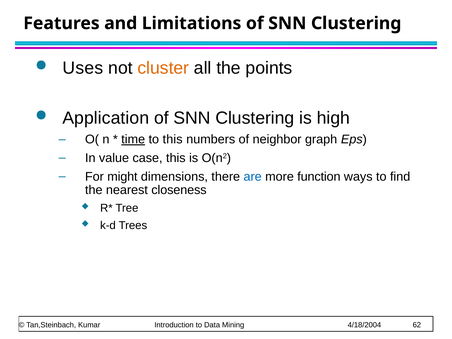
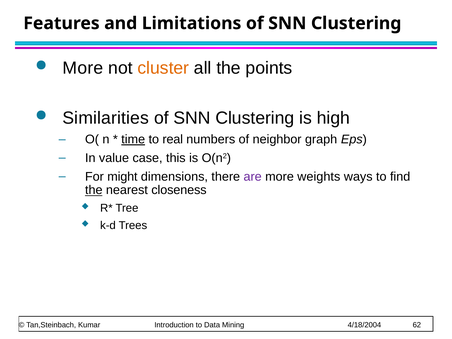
Uses at (83, 68): Uses -> More
Application: Application -> Similarities
to this: this -> real
are colour: blue -> purple
function: function -> weights
the at (94, 190) underline: none -> present
